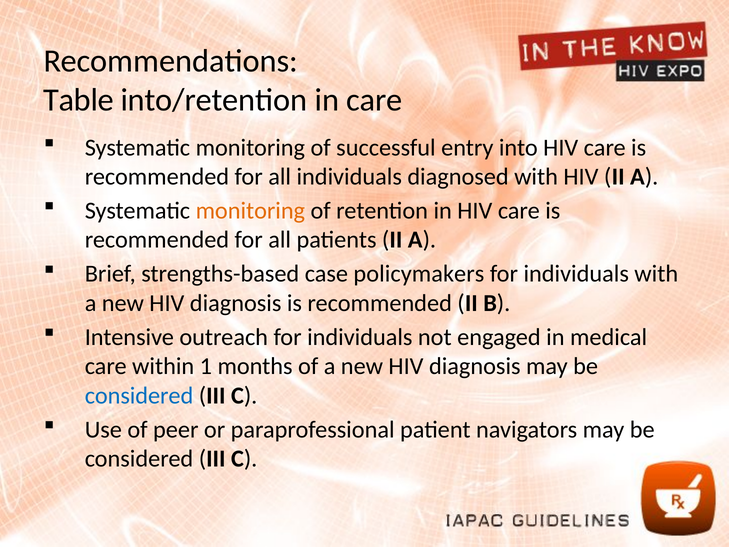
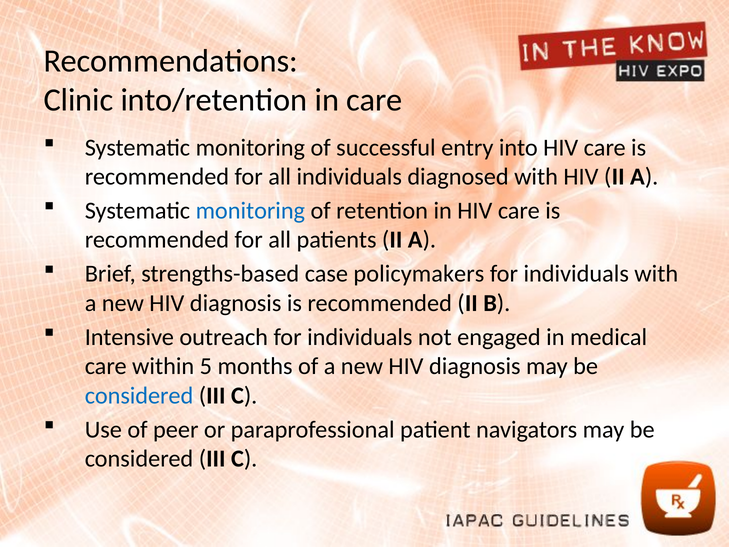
Table: Table -> Clinic
monitoring at (250, 211) colour: orange -> blue
1: 1 -> 5
